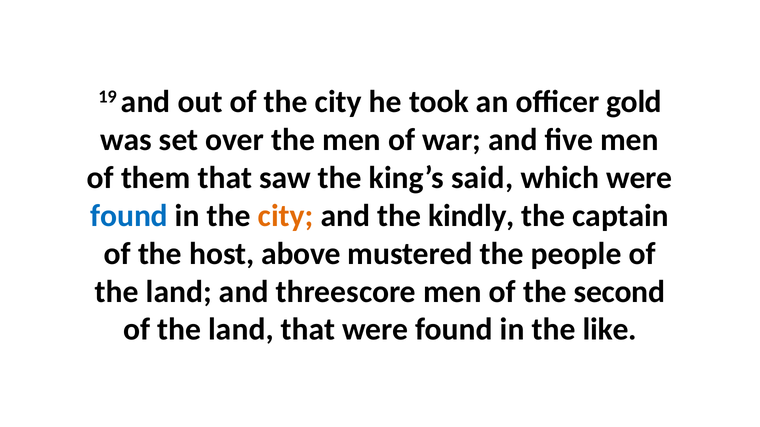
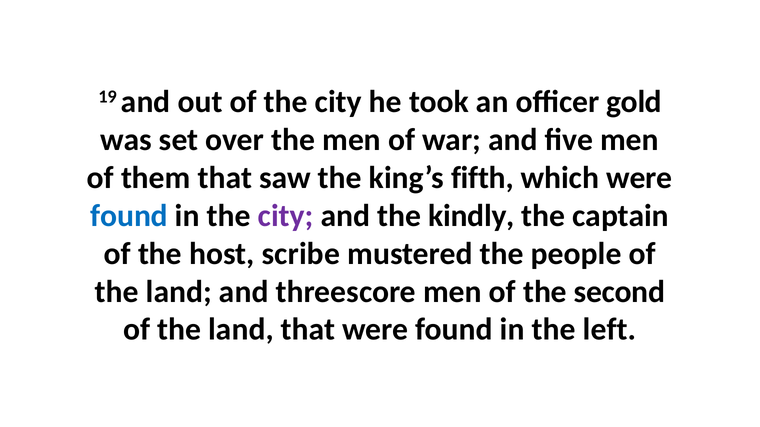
said: said -> fifth
city at (286, 216) colour: orange -> purple
above: above -> scribe
like: like -> left
